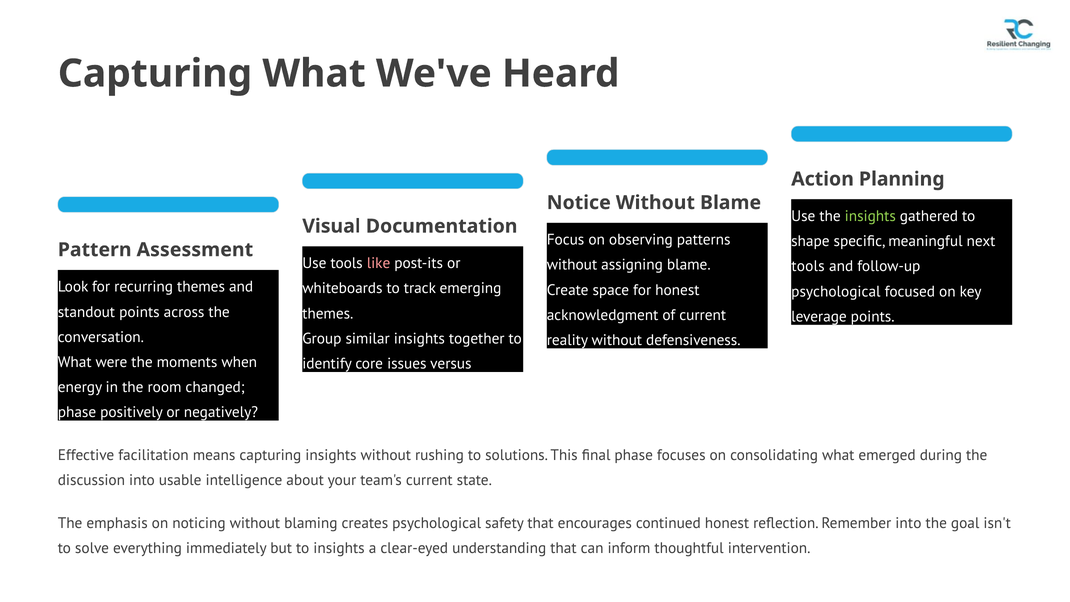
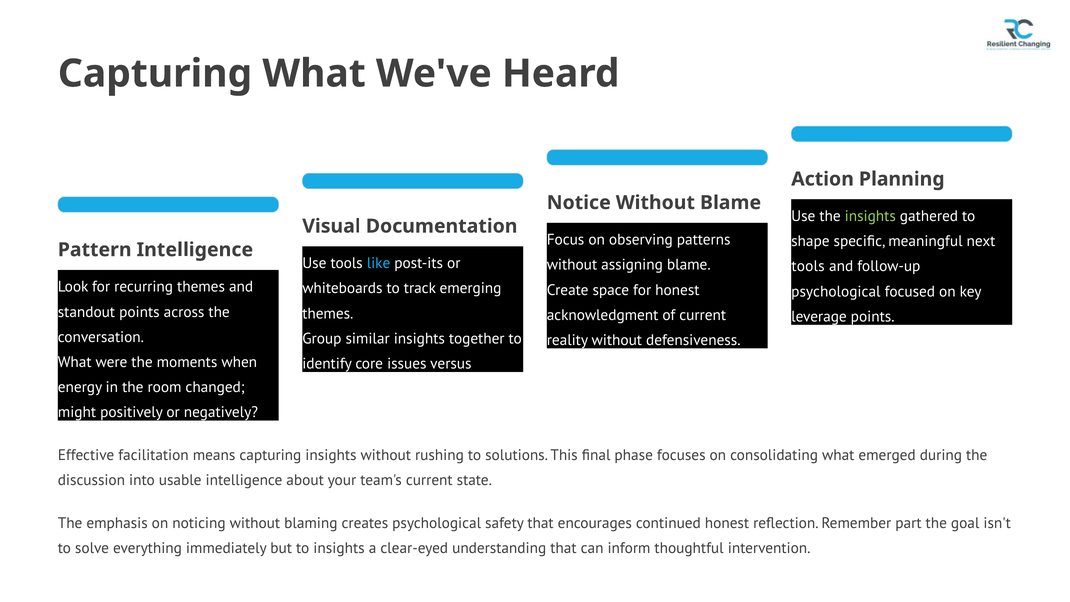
Pattern Assessment: Assessment -> Intelligence
like colour: pink -> light blue
phase at (77, 412): phase -> might
Remember into: into -> part
